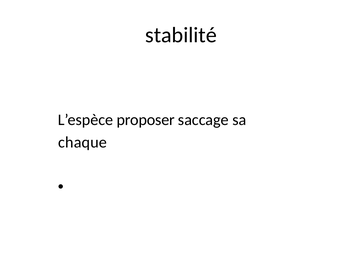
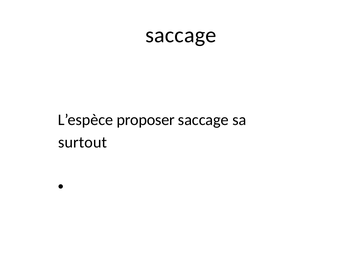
stabilité at (181, 35): stabilité -> saccage
chaque: chaque -> surtout
